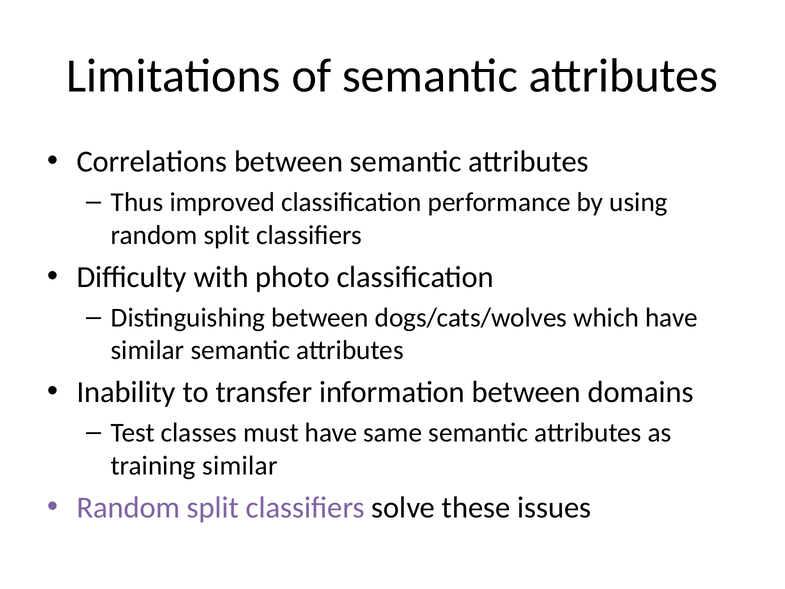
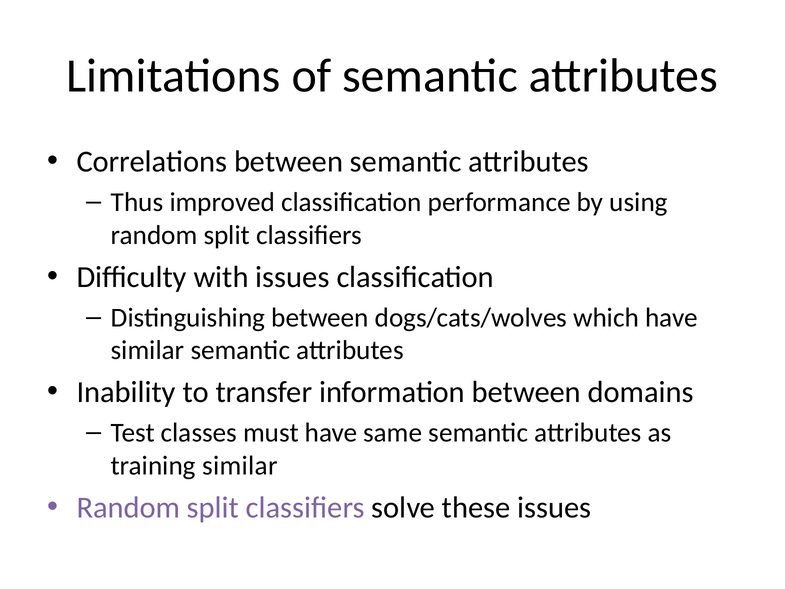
with photo: photo -> issues
